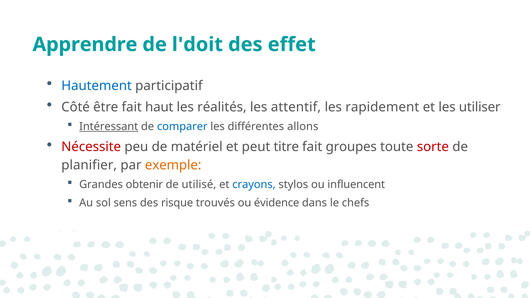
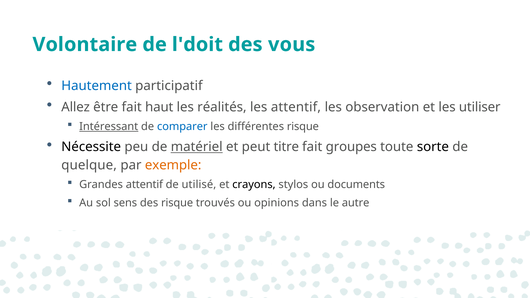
Apprendre: Apprendre -> Volontaire
effet: effet -> vous
Côté: Côté -> Allez
rapidement: rapidement -> observation
différentes allons: allons -> risque
Nécessite colour: red -> black
matériel underline: none -> present
sorte colour: red -> black
planifier: planifier -> quelque
Grandes obtenir: obtenir -> attentif
crayons colour: blue -> black
influencent: influencent -> documents
évidence: évidence -> opinions
chefs: chefs -> autre
